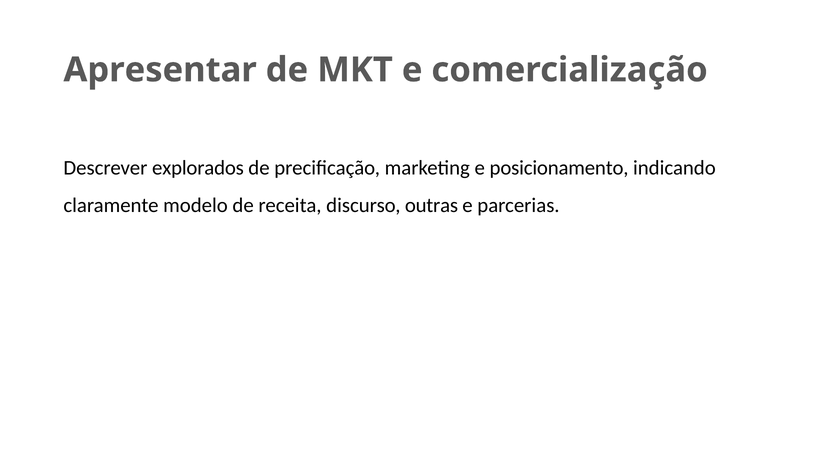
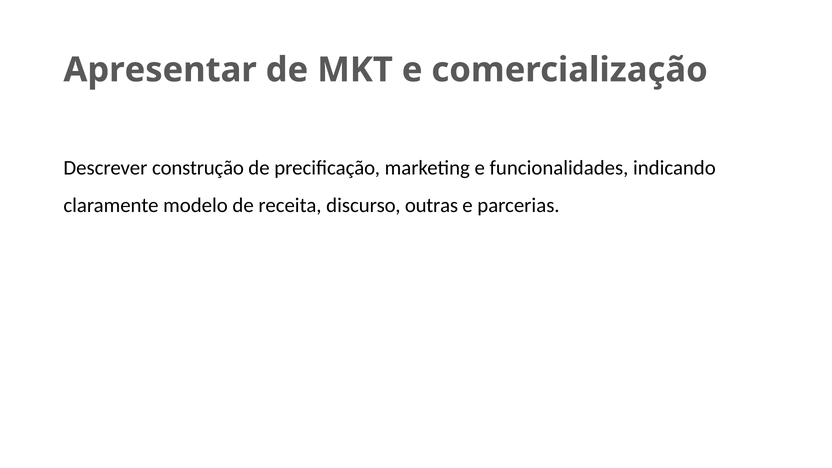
explorados: explorados -> construção
posicionamento: posicionamento -> funcionalidades
